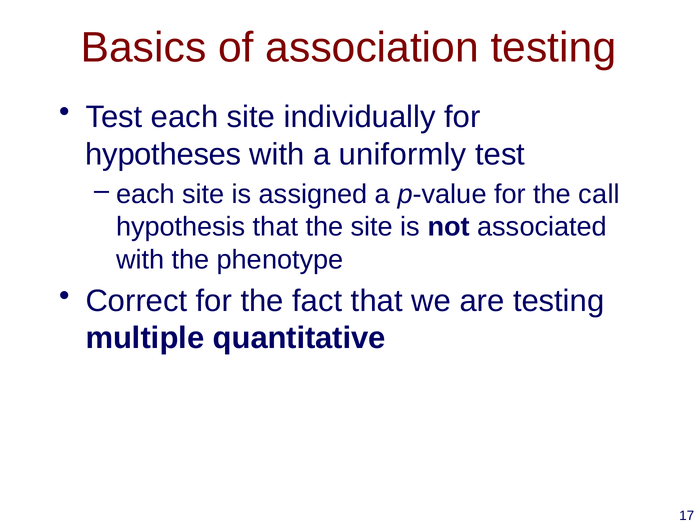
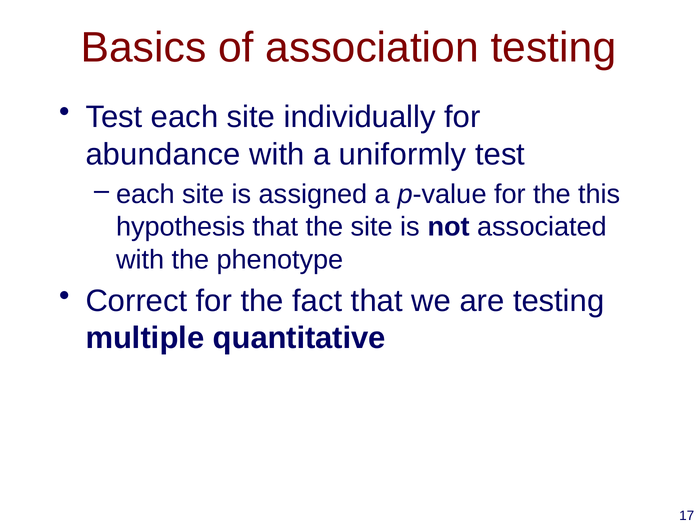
hypotheses: hypotheses -> abundance
call: call -> this
